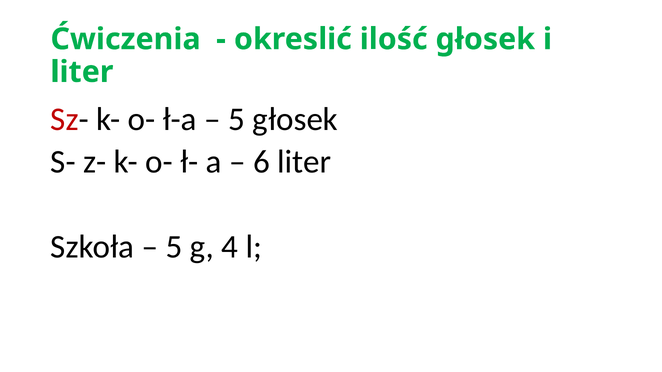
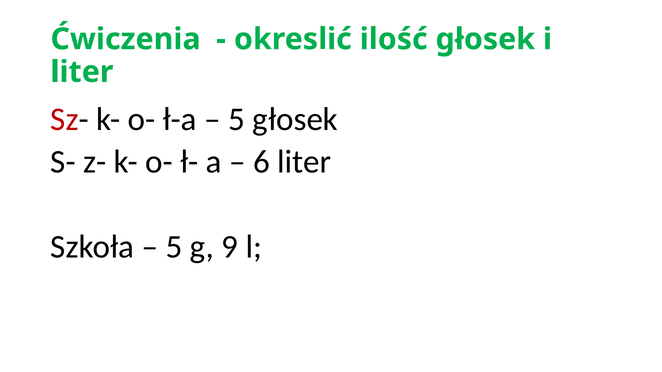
4: 4 -> 9
